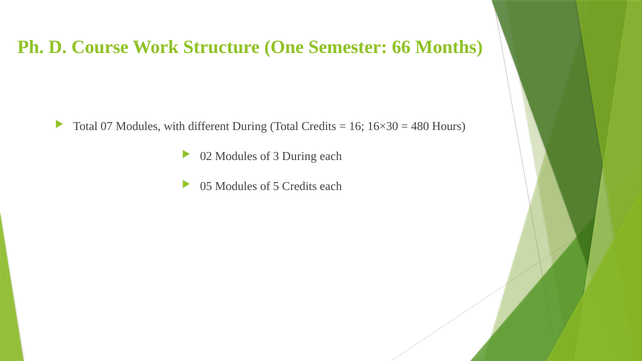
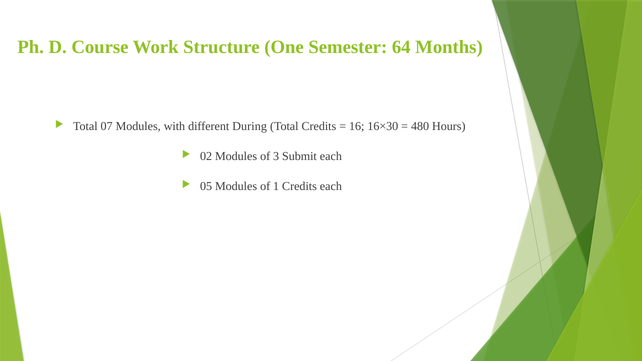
66: 66 -> 64
3 During: During -> Submit
5: 5 -> 1
